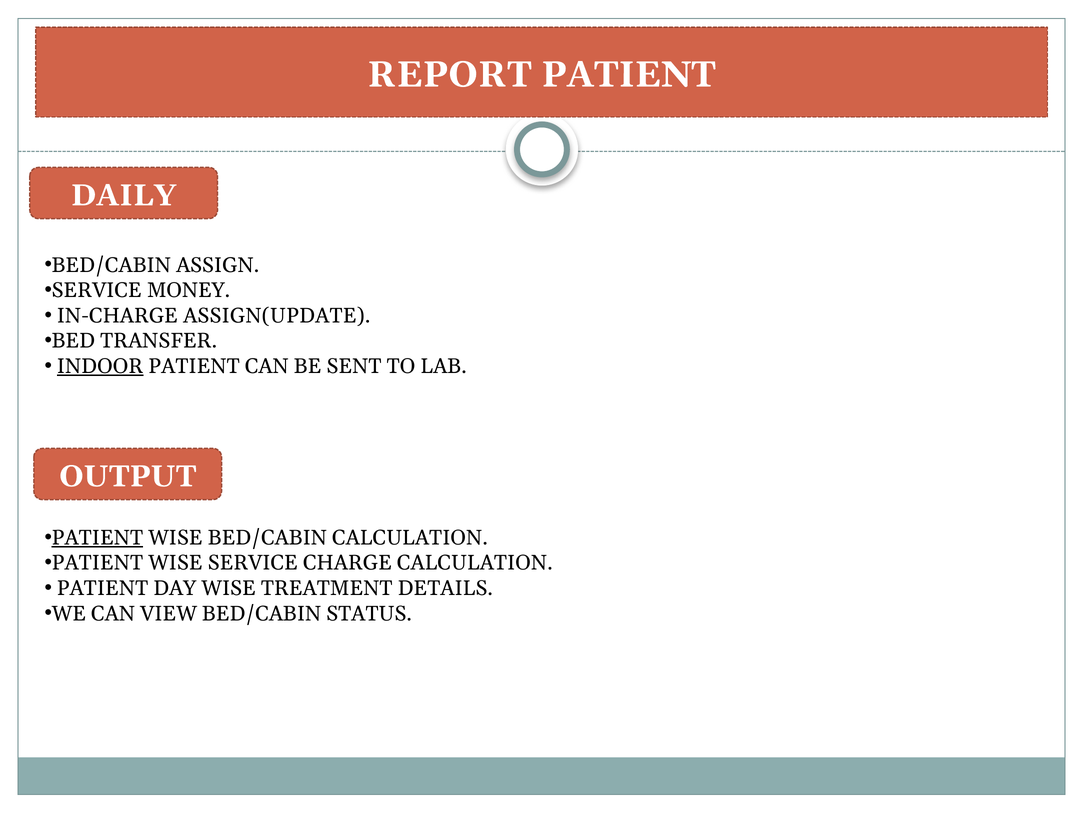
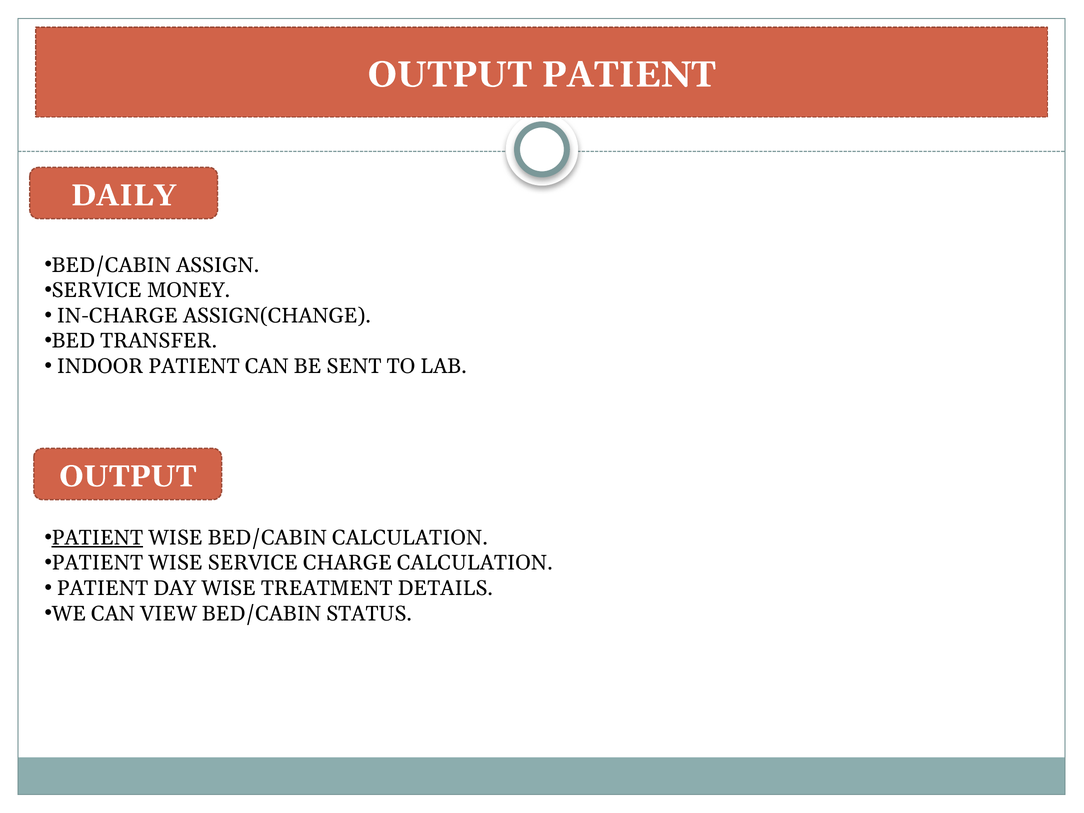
REPORT at (450, 75): REPORT -> OUTPUT
ASSIGN(UPDATE: ASSIGN(UPDATE -> ASSIGN(CHANGE
INDOOR underline: present -> none
